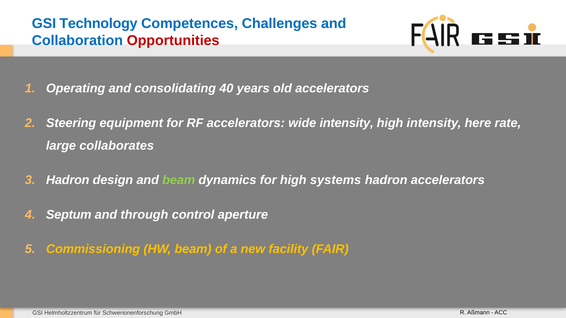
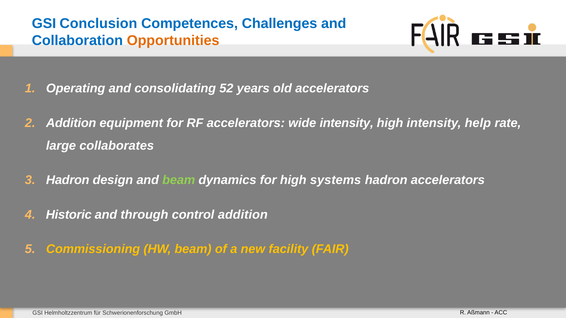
Technology: Technology -> Conclusion
Opportunities colour: red -> orange
40: 40 -> 52
Steering at (71, 123): Steering -> Addition
here: here -> help
Septum: Septum -> Historic
control aperture: aperture -> addition
